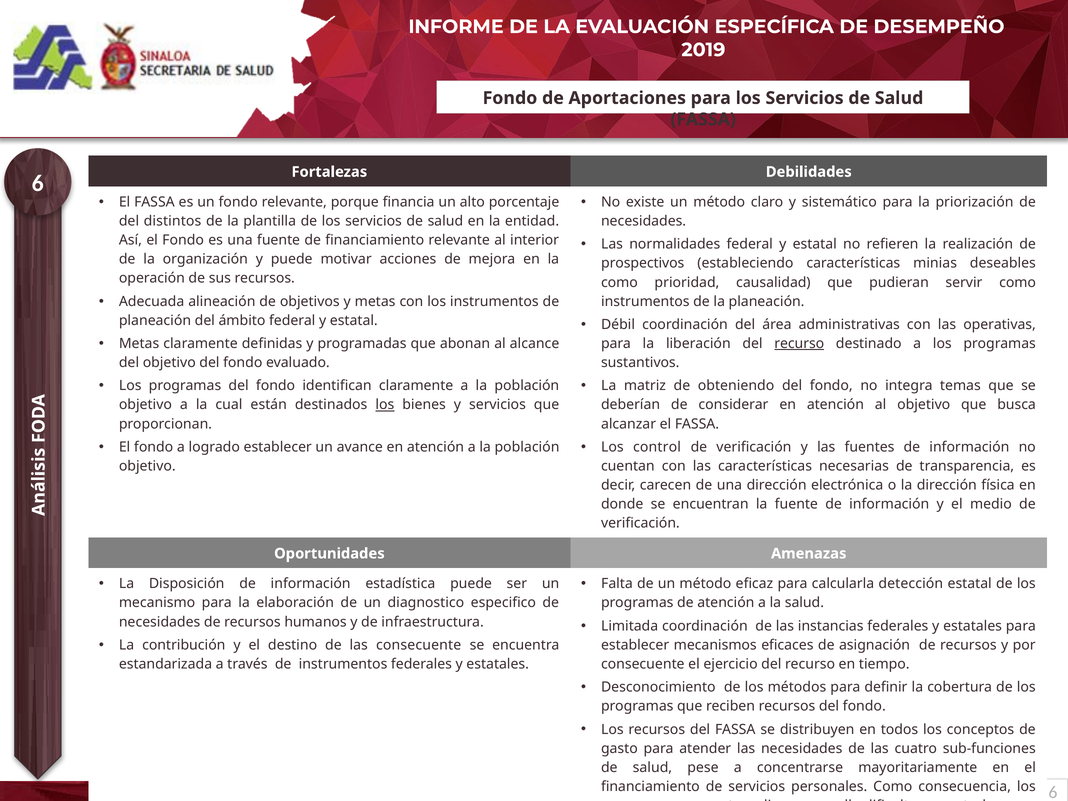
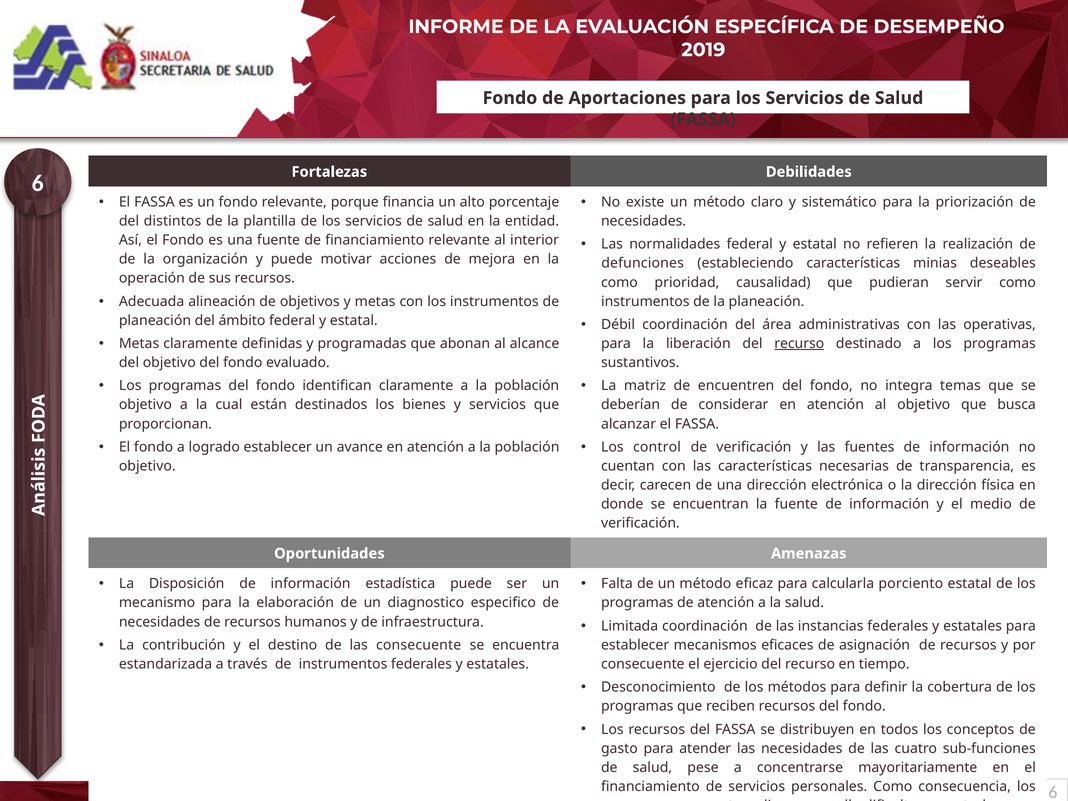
prospectivos: prospectivos -> defunciones
obteniendo: obteniendo -> encuentren
los at (385, 405) underline: present -> none
detección: detección -> porciento
